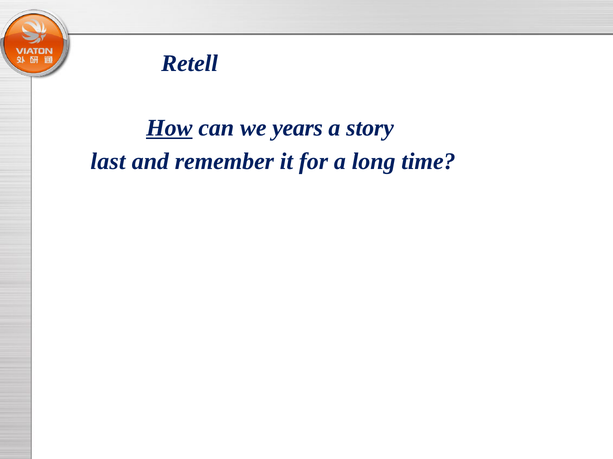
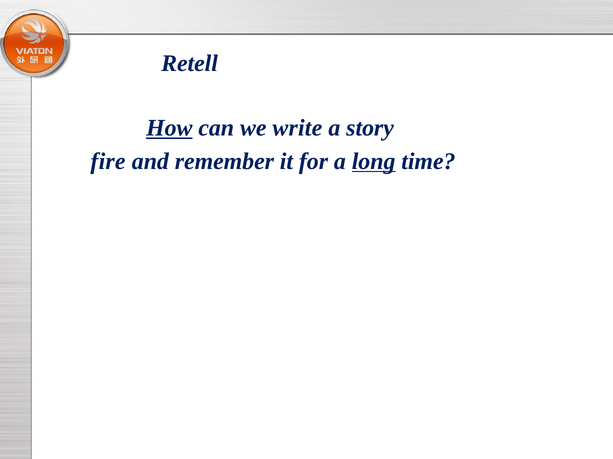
years: years -> write
last: last -> fire
long underline: none -> present
